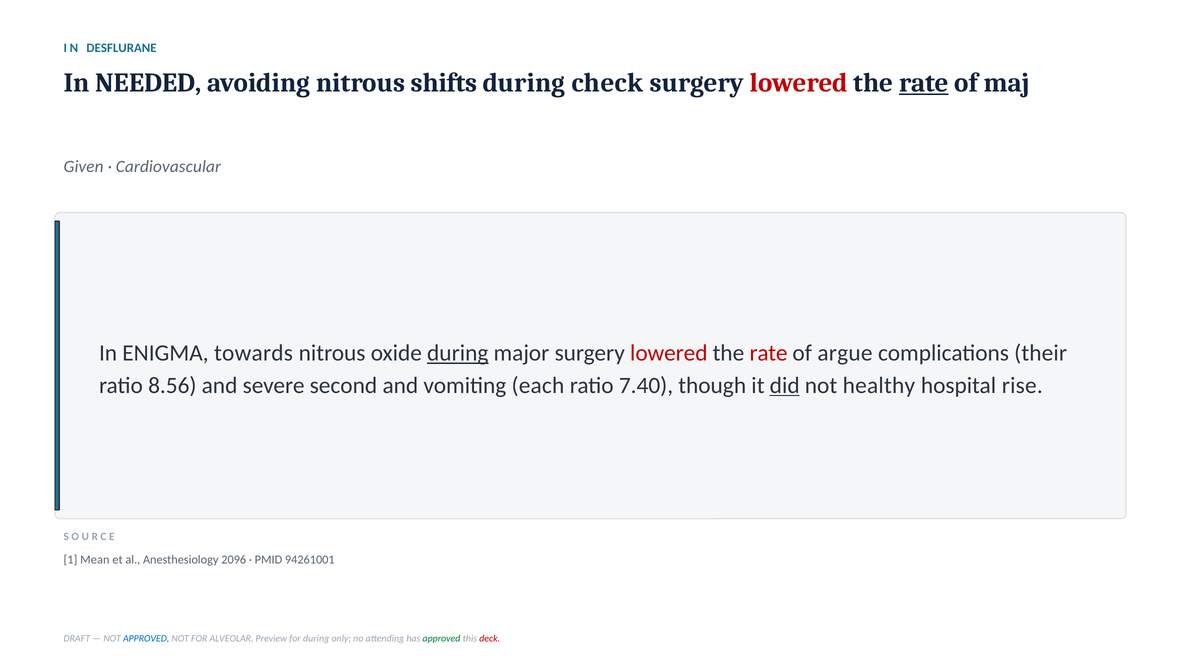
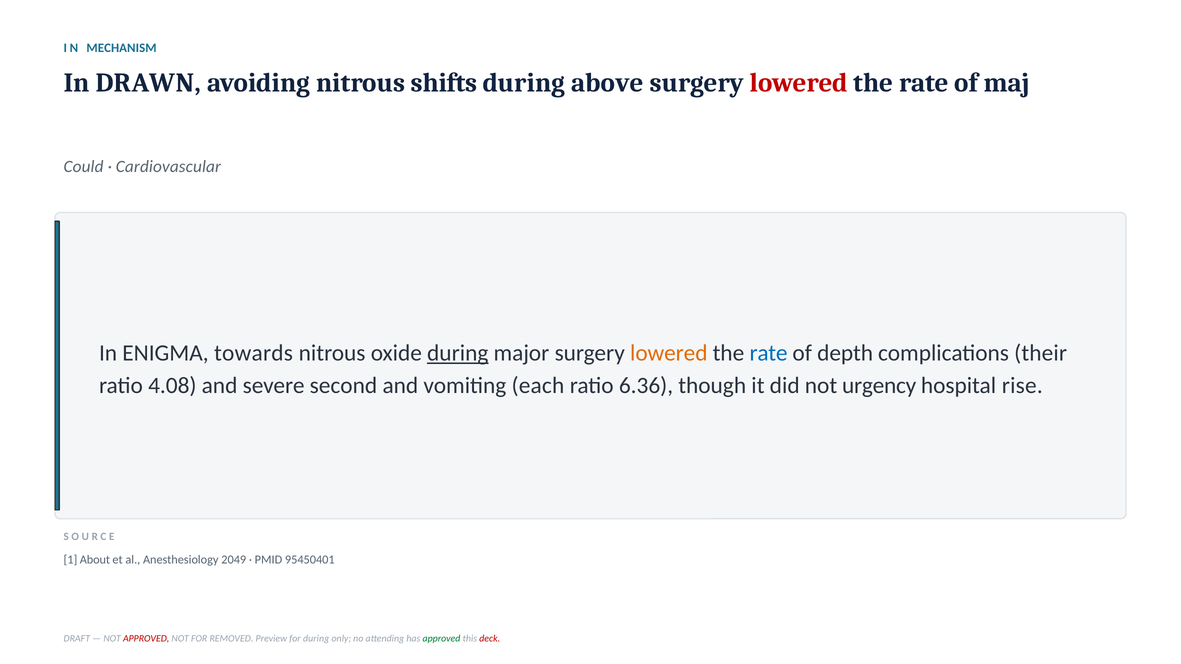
DESFLURANE: DESFLURANE -> MECHANISM
NEEDED: NEEDED -> DRAWN
check: check -> above
rate at (924, 83) underline: present -> none
Given: Given -> Could
lowered at (669, 353) colour: red -> orange
rate at (769, 353) colour: red -> blue
argue: argue -> depth
8.56: 8.56 -> 4.08
7.40: 7.40 -> 6.36
did underline: present -> none
healthy: healthy -> urgency
Mean: Mean -> About
2096: 2096 -> 2049
94261001: 94261001 -> 95450401
APPROVED at (146, 639) colour: blue -> red
ALVEOLAR: ALVEOLAR -> REMOVED
